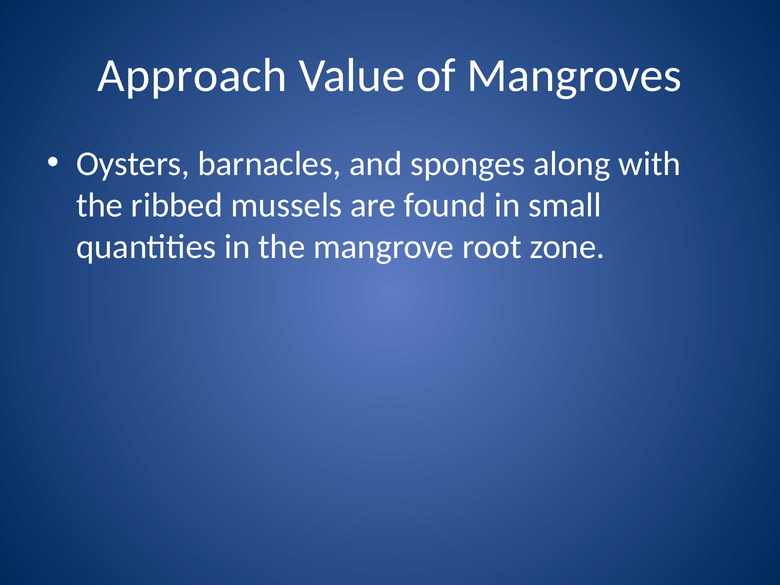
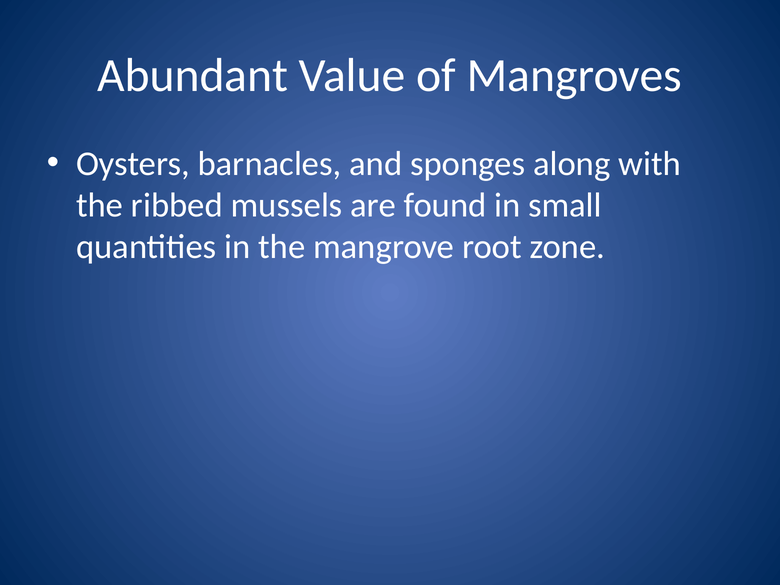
Approach: Approach -> Abundant
